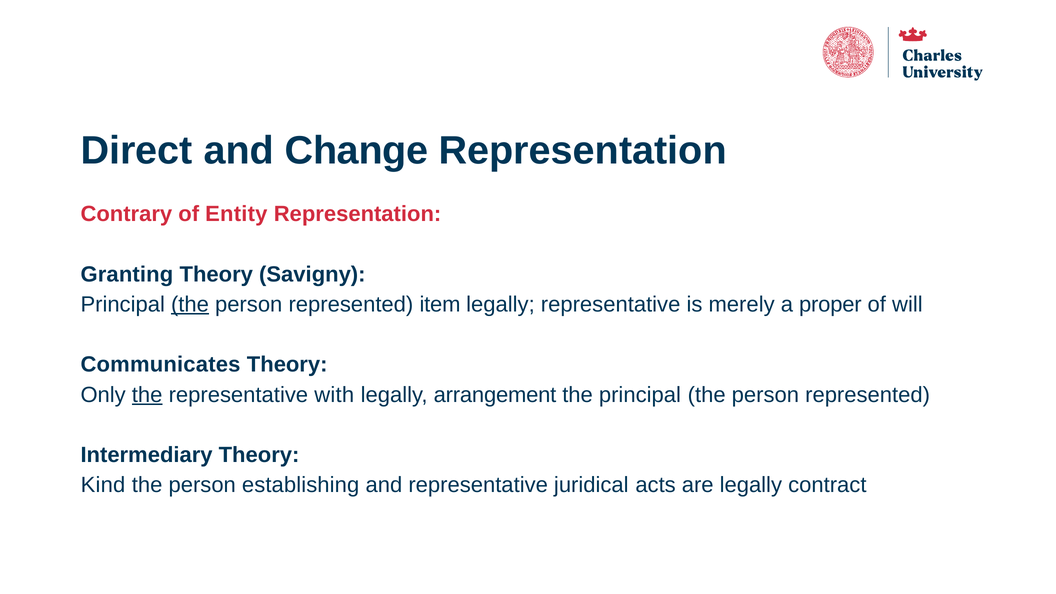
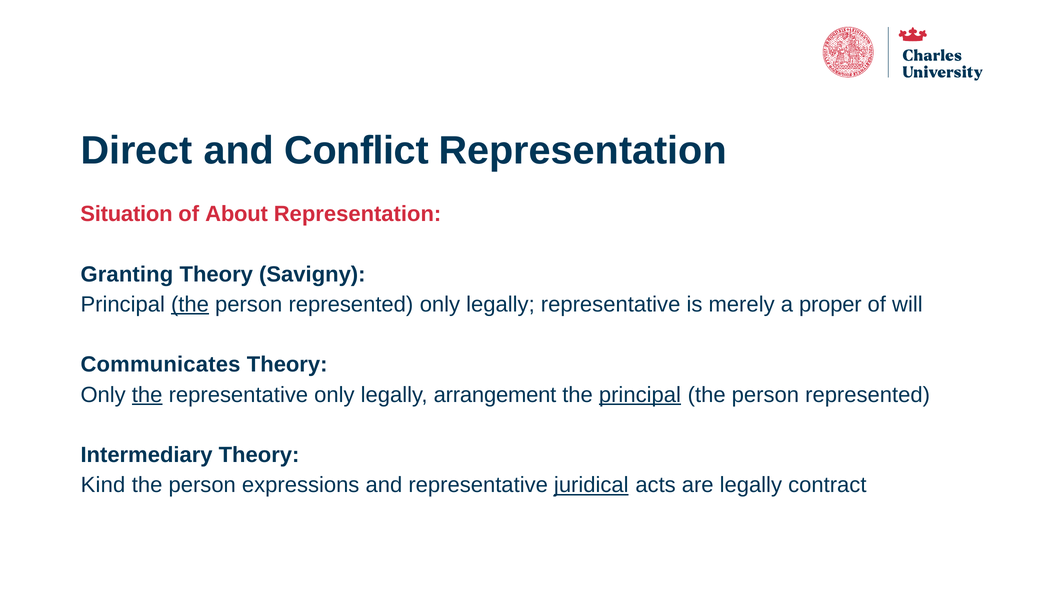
Change: Change -> Conflict
Contrary: Contrary -> Situation
Entity: Entity -> About
represented item: item -> only
representative with: with -> only
principal at (640, 395) underline: none -> present
establishing: establishing -> expressions
juridical underline: none -> present
